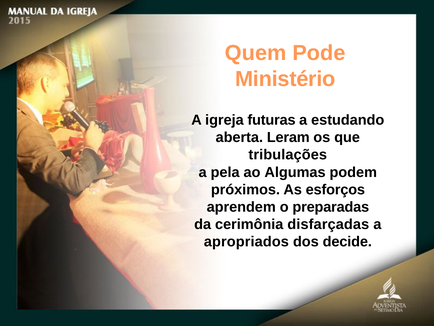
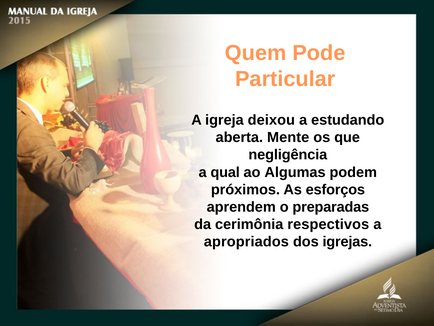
Ministério: Ministério -> Particular
futuras: futuras -> deixou
Leram: Leram -> Mente
tribulações: tribulações -> negligência
pela: pela -> qual
disfarçadas: disfarçadas -> respectivos
decide: decide -> igrejas
